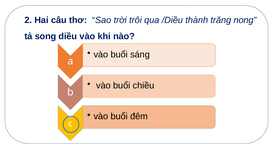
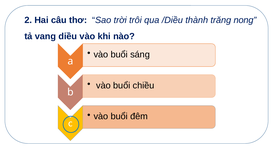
song: song -> vang
